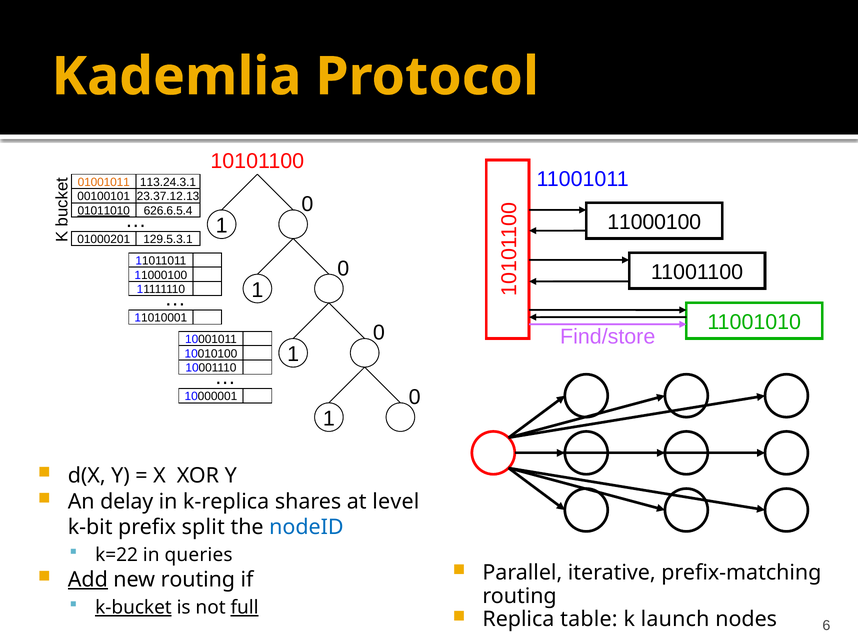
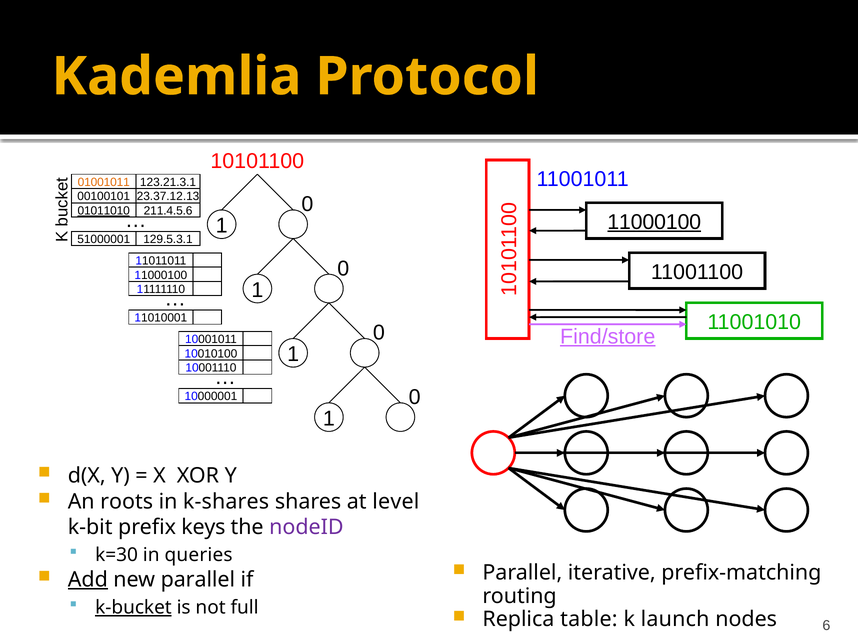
113.24.3.1: 113.24.3.1 -> 123.21.3.1
626.6.5.4: 626.6.5.4 -> 211.4.5.6
11000100 at (654, 222) underline: none -> present
01000201: 01000201 -> 51000001
Find/store underline: none -> present
delay: delay -> roots
k-replica: k-replica -> k-shares
split: split -> keys
nodeID colour: blue -> purple
k=22: k=22 -> k=30
new routing: routing -> parallel
full underline: present -> none
